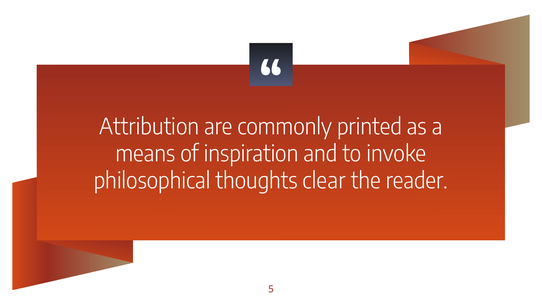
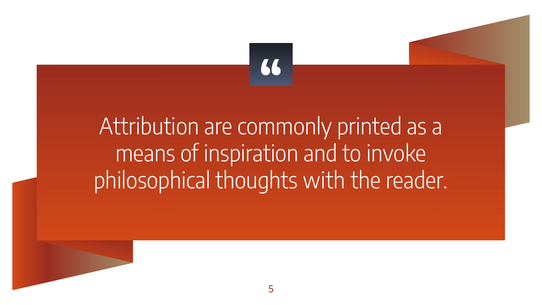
clear: clear -> with
